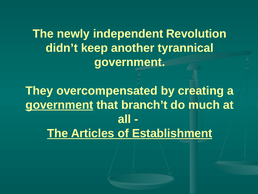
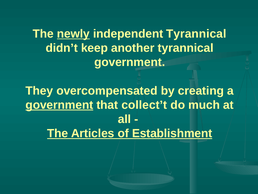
newly underline: none -> present
independent Revolution: Revolution -> Tyrannical
branch’t: branch’t -> collect’t
